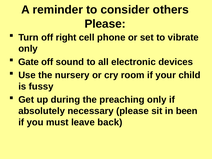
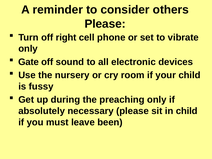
in been: been -> child
back: back -> been
